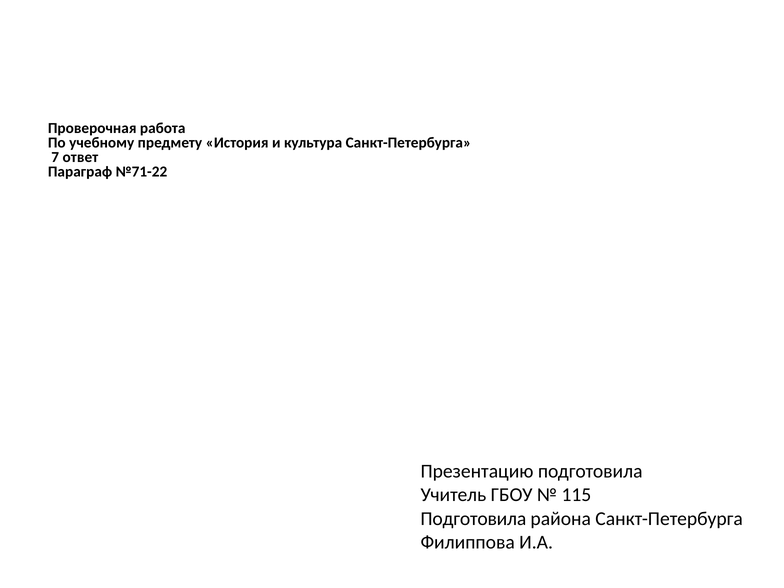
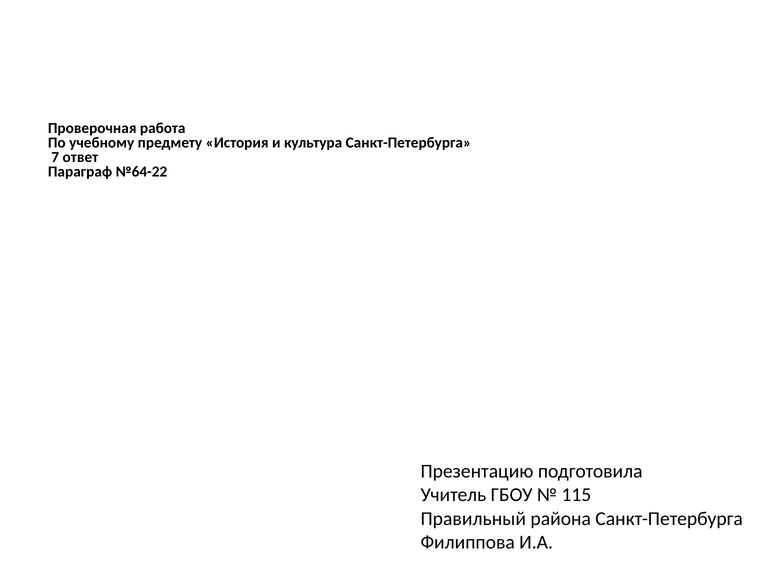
№71-22: №71-22 -> №64-22
Подготовила at (473, 519): Подготовила -> Правильный
